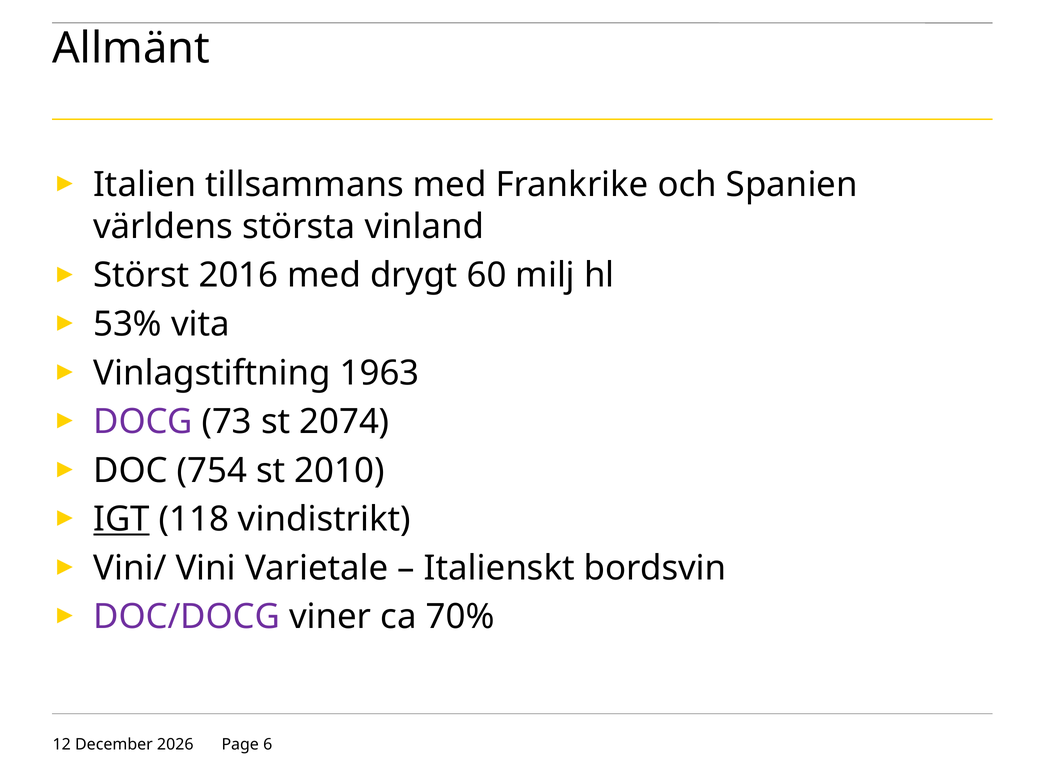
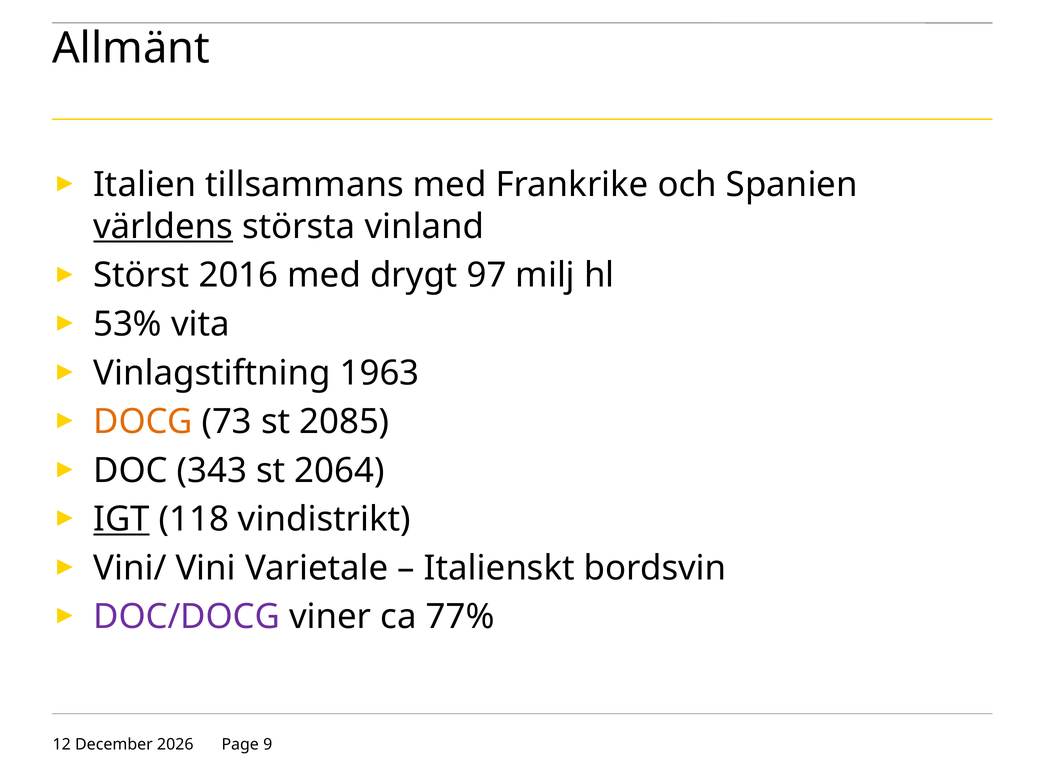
världens underline: none -> present
60: 60 -> 97
DOCG colour: purple -> orange
2074: 2074 -> 2085
754: 754 -> 343
2010: 2010 -> 2064
70%: 70% -> 77%
6: 6 -> 9
